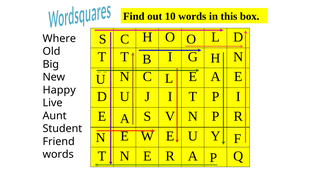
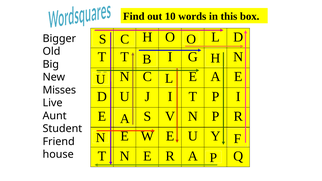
Where: Where -> Bigger
Happy: Happy -> Misses
words at (58, 155): words -> house
